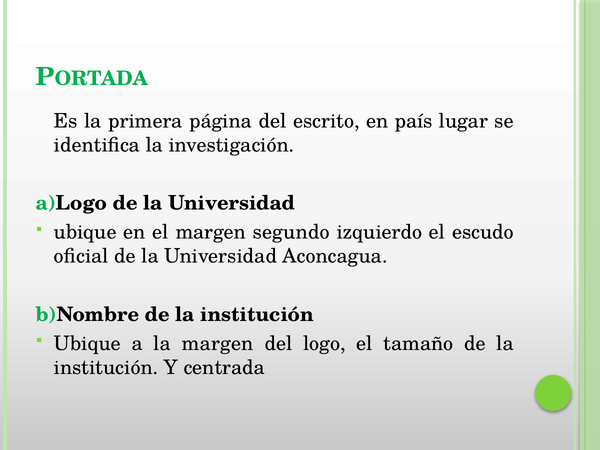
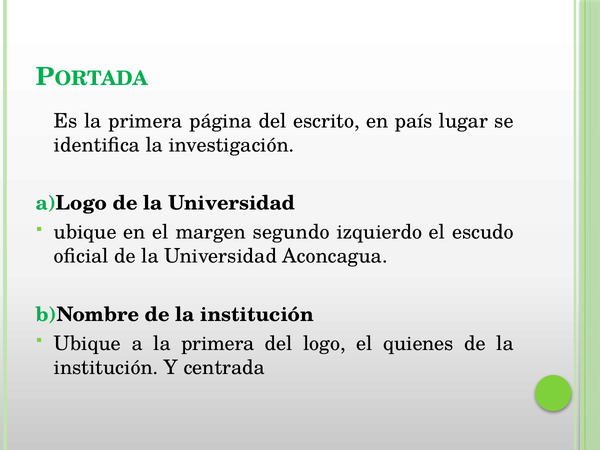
a la margen: margen -> primera
tamaño: tamaño -> quienes
